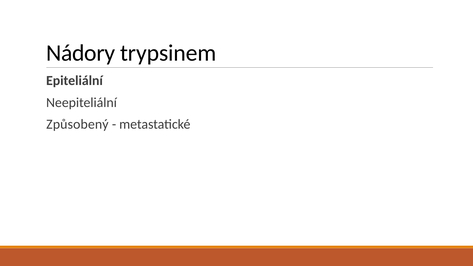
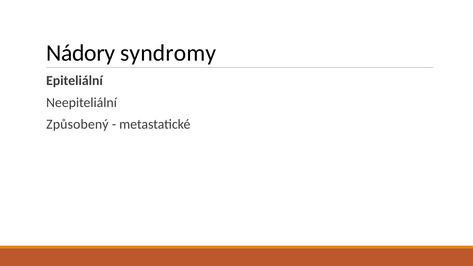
trypsinem: trypsinem -> syndromy
